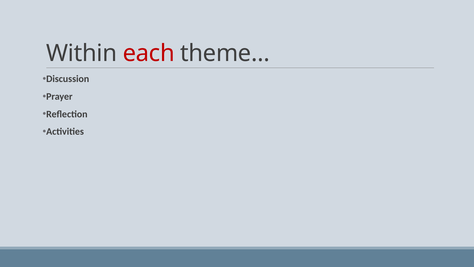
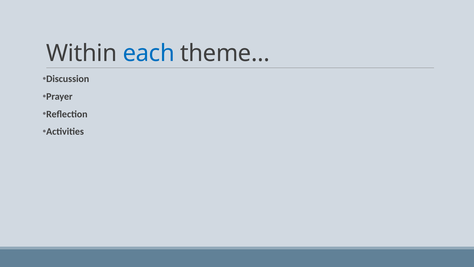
each colour: red -> blue
